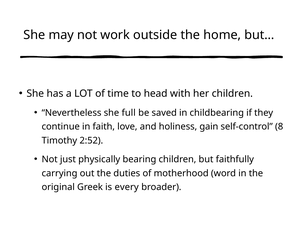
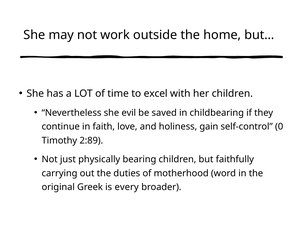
head: head -> excel
full: full -> evil
8: 8 -> 0
2:52: 2:52 -> 2:89
